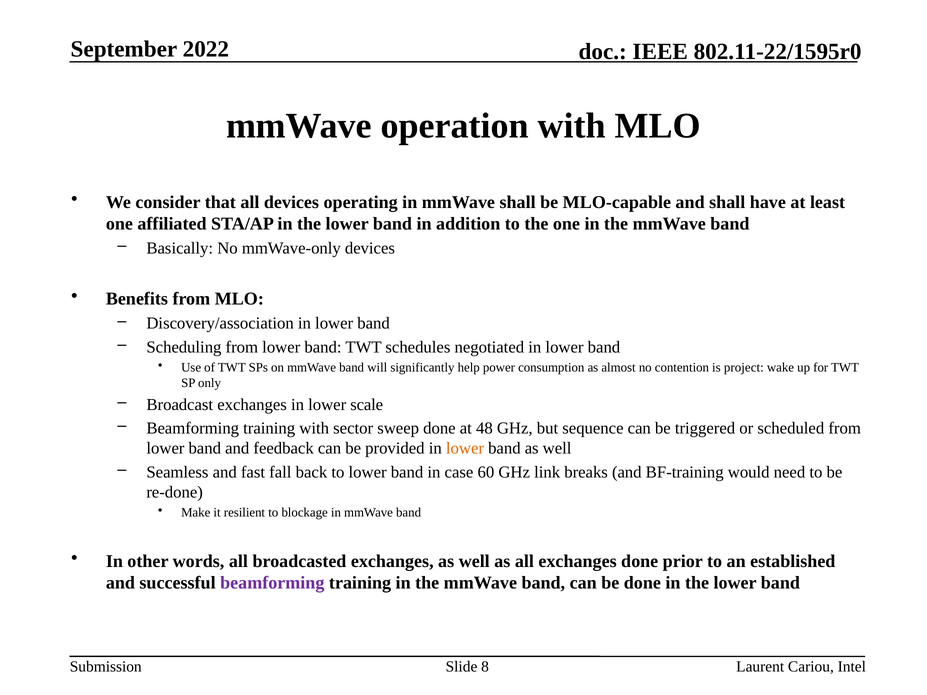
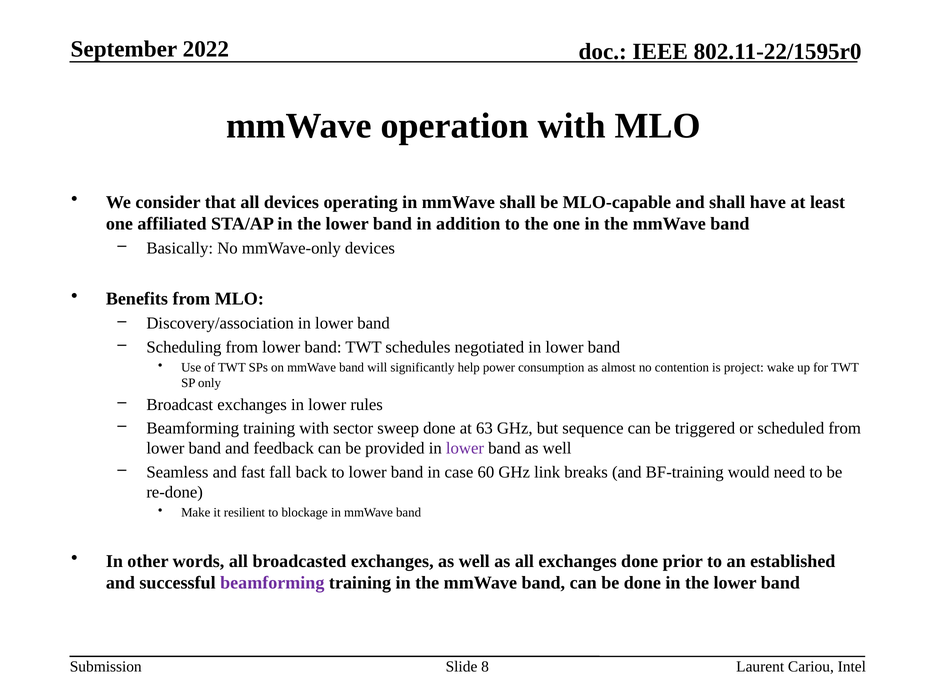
scale: scale -> rules
48: 48 -> 63
lower at (465, 449) colour: orange -> purple
